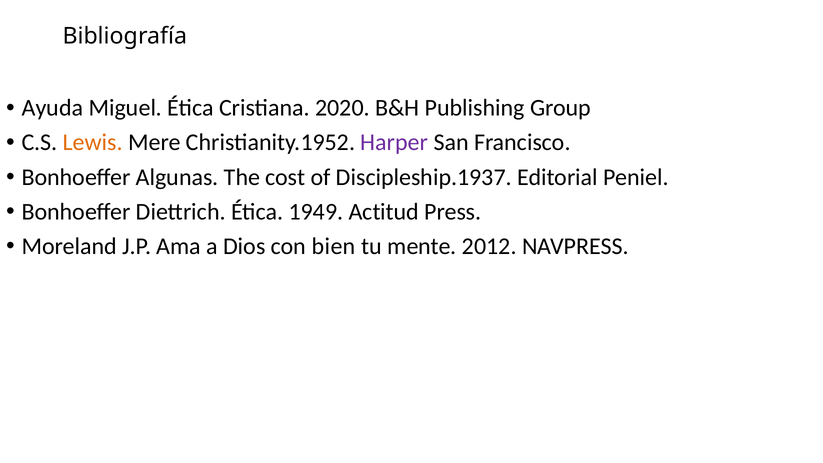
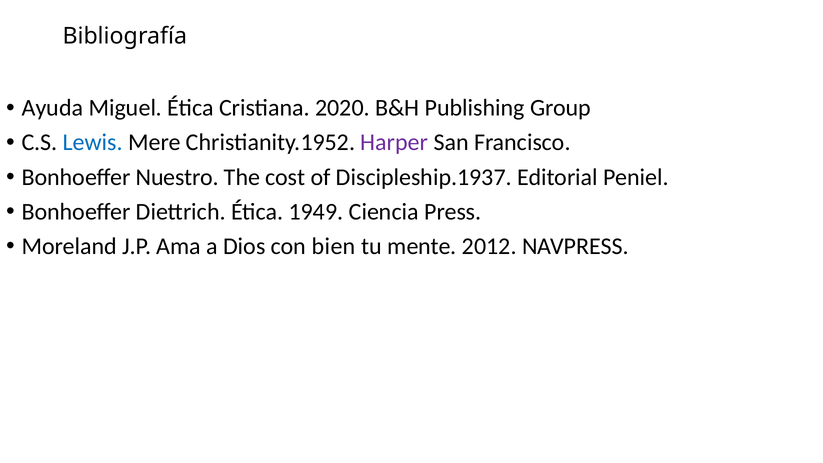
Lewis colour: orange -> blue
Algunas: Algunas -> Nuestro
Actitud: Actitud -> Ciencia
